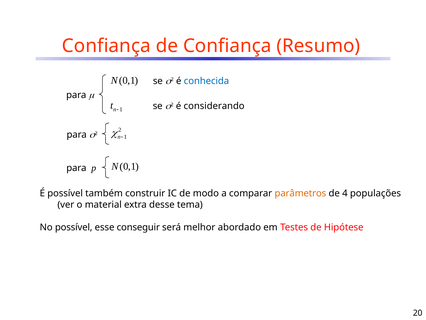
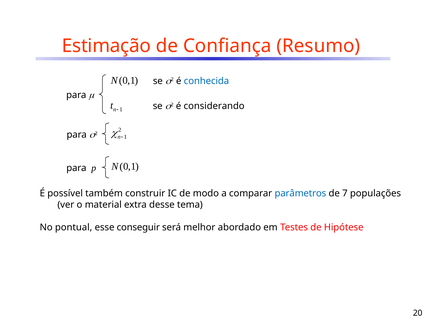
Confiança at (106, 46): Confiança -> Estimação
parâmetros colour: orange -> blue
4: 4 -> 7
No possível: possível -> pontual
